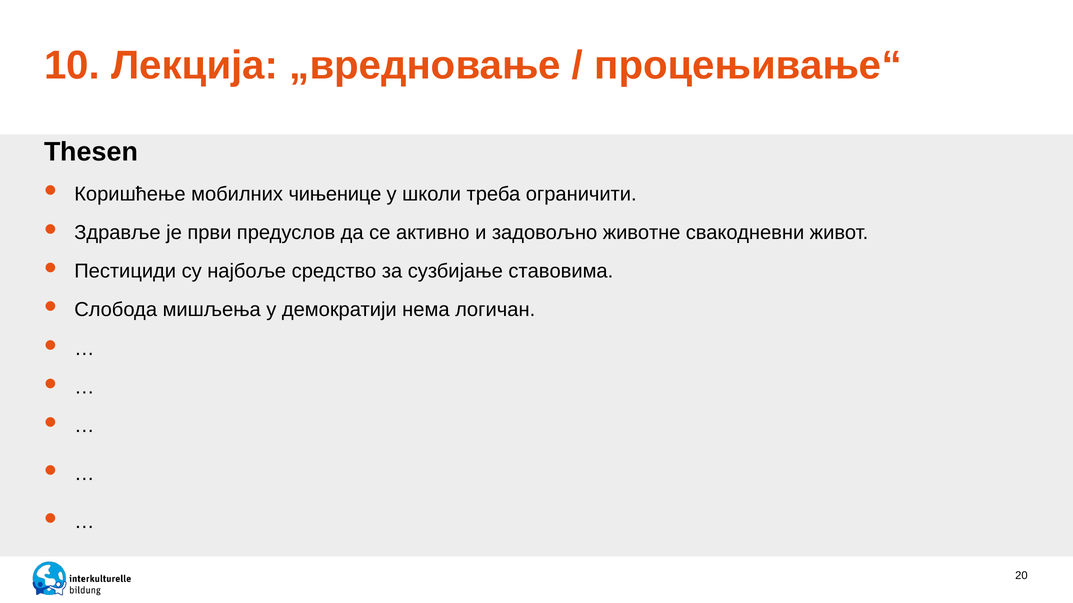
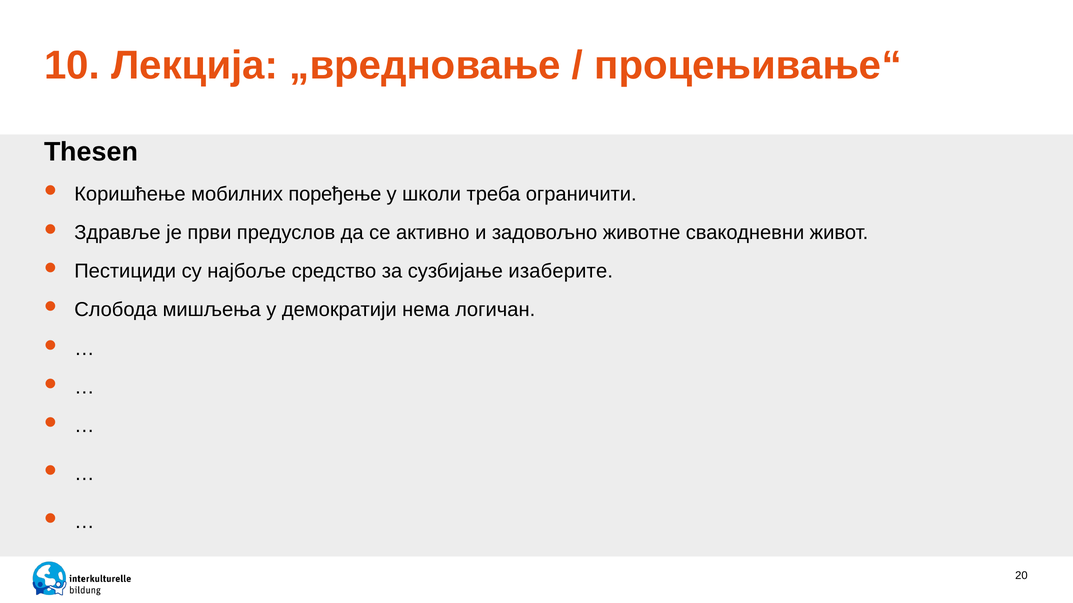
чињенице: чињенице -> поређење
ставовима: ставовима -> изаберите
